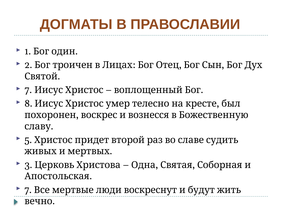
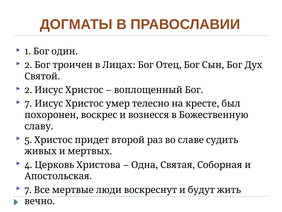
7 at (28, 90): 7 -> 2
8 at (28, 103): 8 -> 7
3: 3 -> 4
